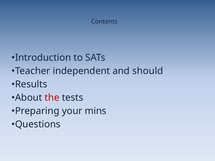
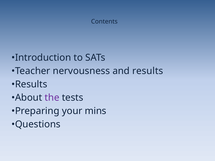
independent: independent -> nervousness
and should: should -> results
the colour: red -> purple
